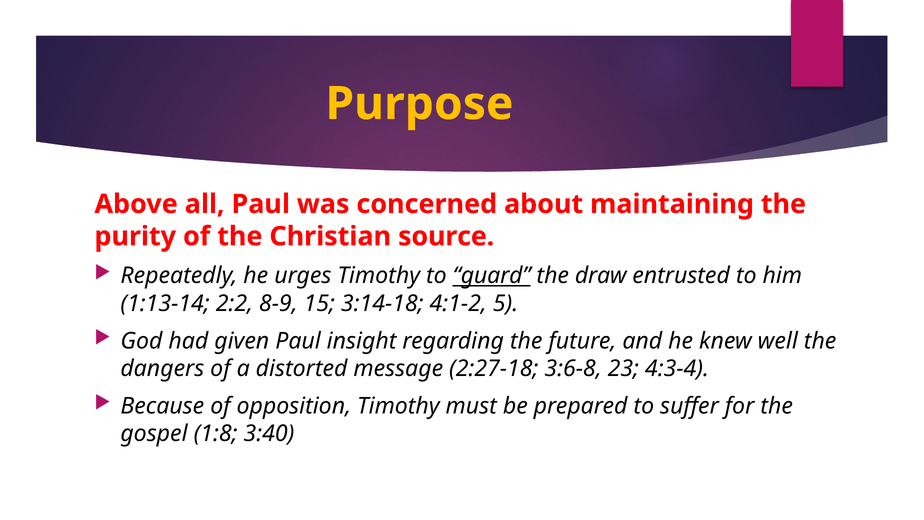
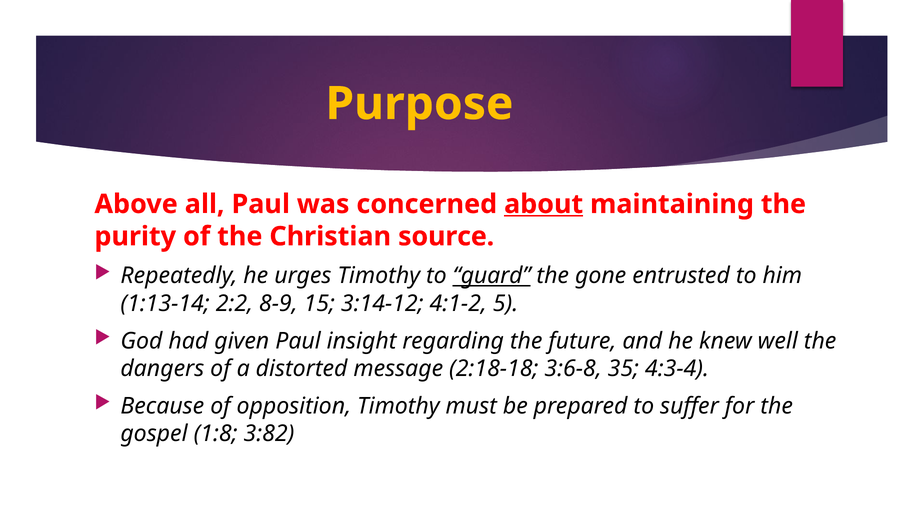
about underline: none -> present
draw: draw -> gone
3:14-18: 3:14-18 -> 3:14-12
2:27-18: 2:27-18 -> 2:18-18
23: 23 -> 35
3:40: 3:40 -> 3:82
